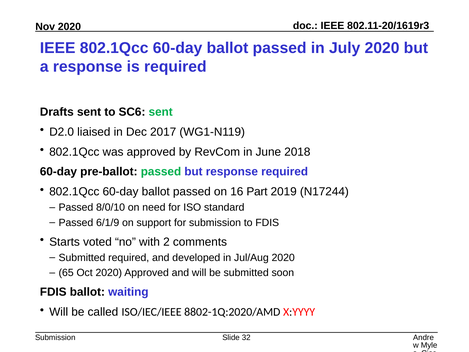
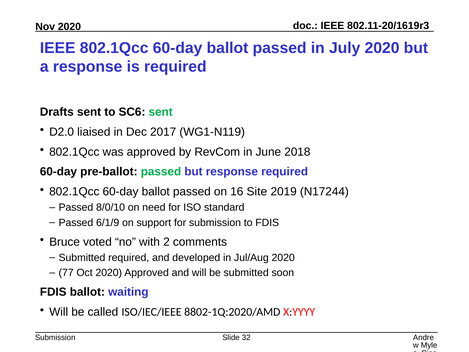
Part: Part -> Site
Starts: Starts -> Bruce
65: 65 -> 77
